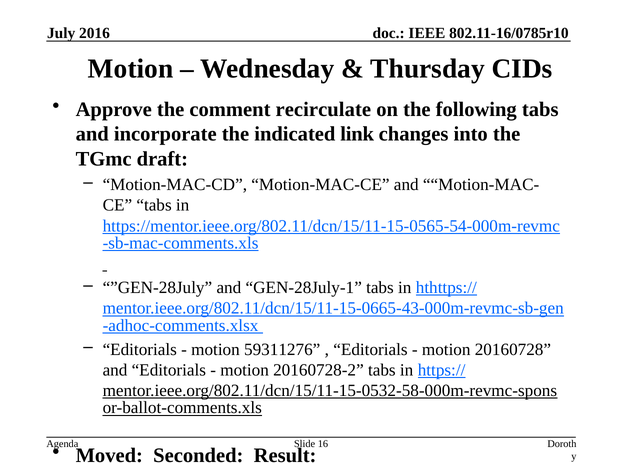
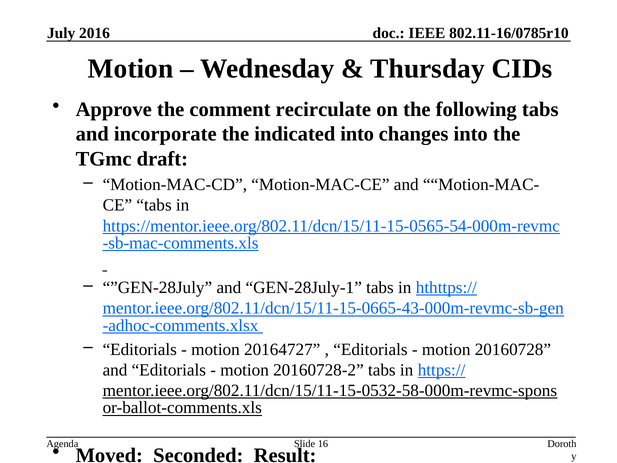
indicated link: link -> into
59311276: 59311276 -> 20164727
